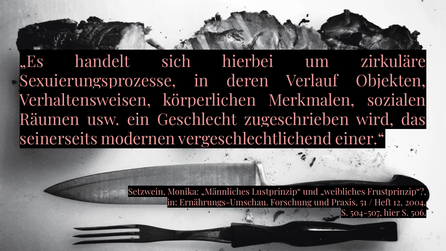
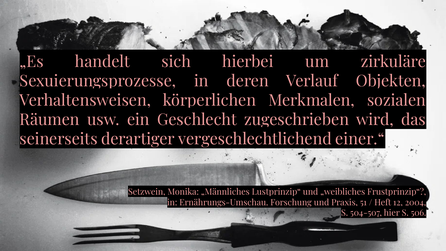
modernen: modernen -> derartiger
